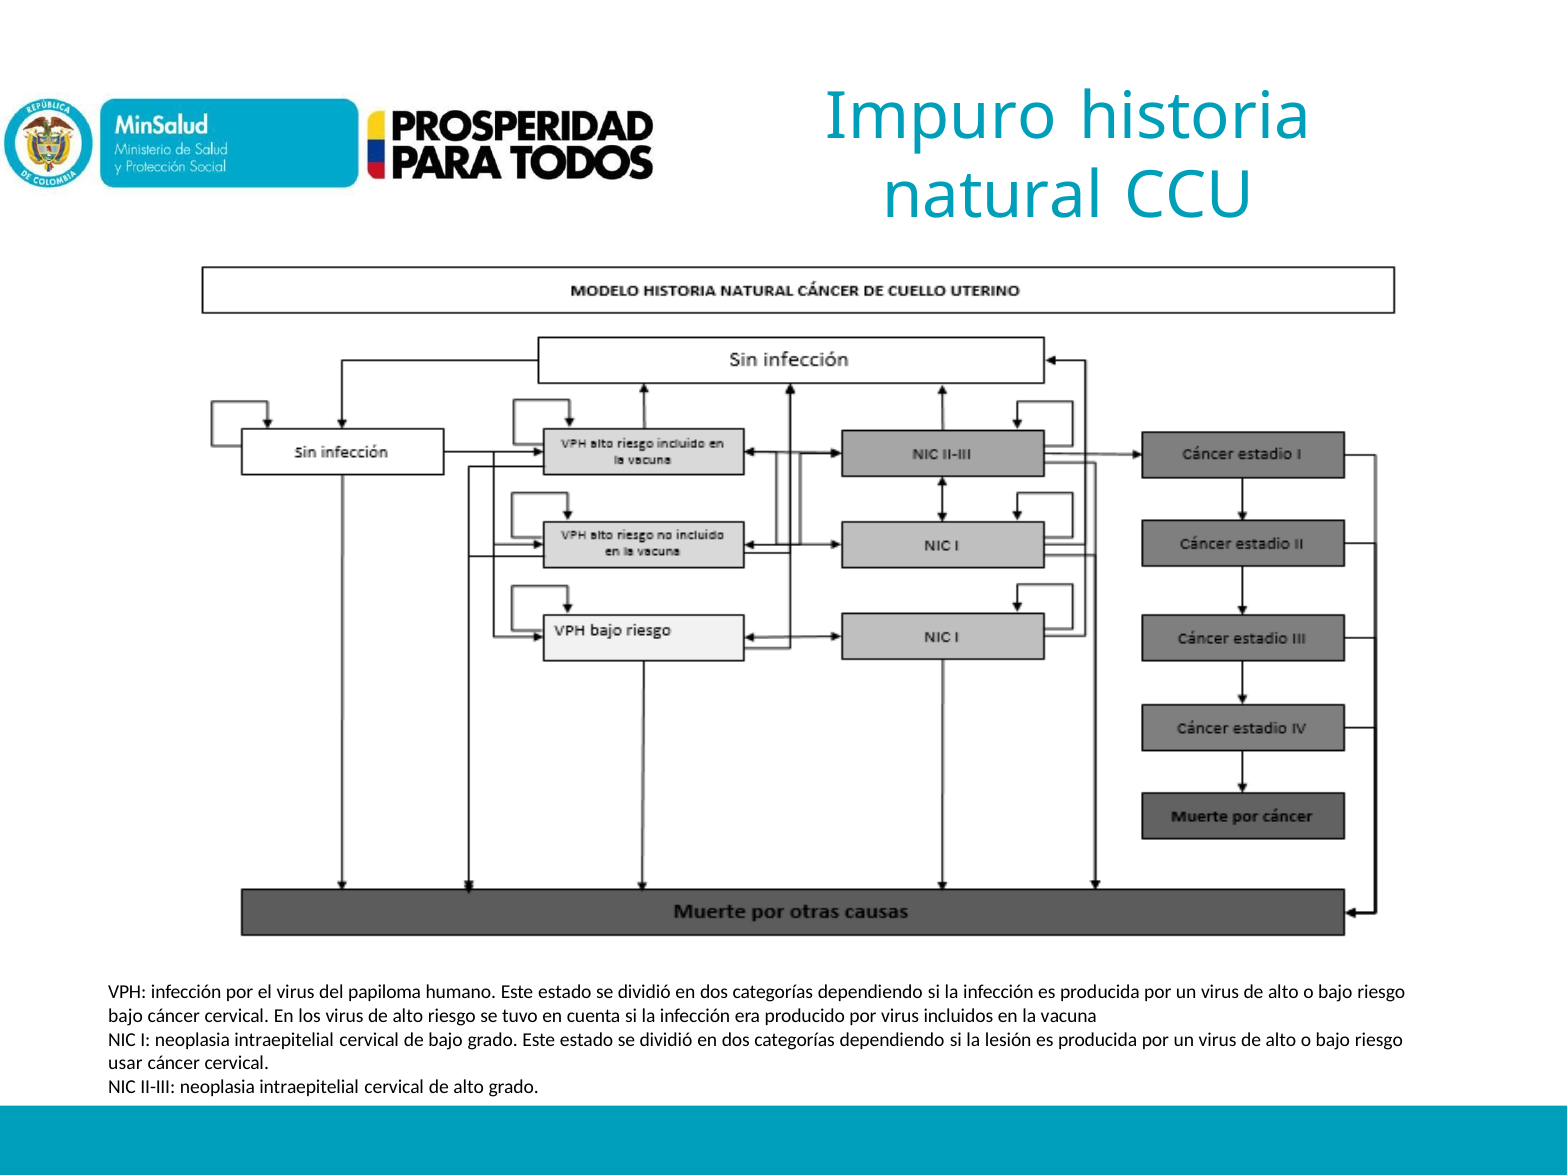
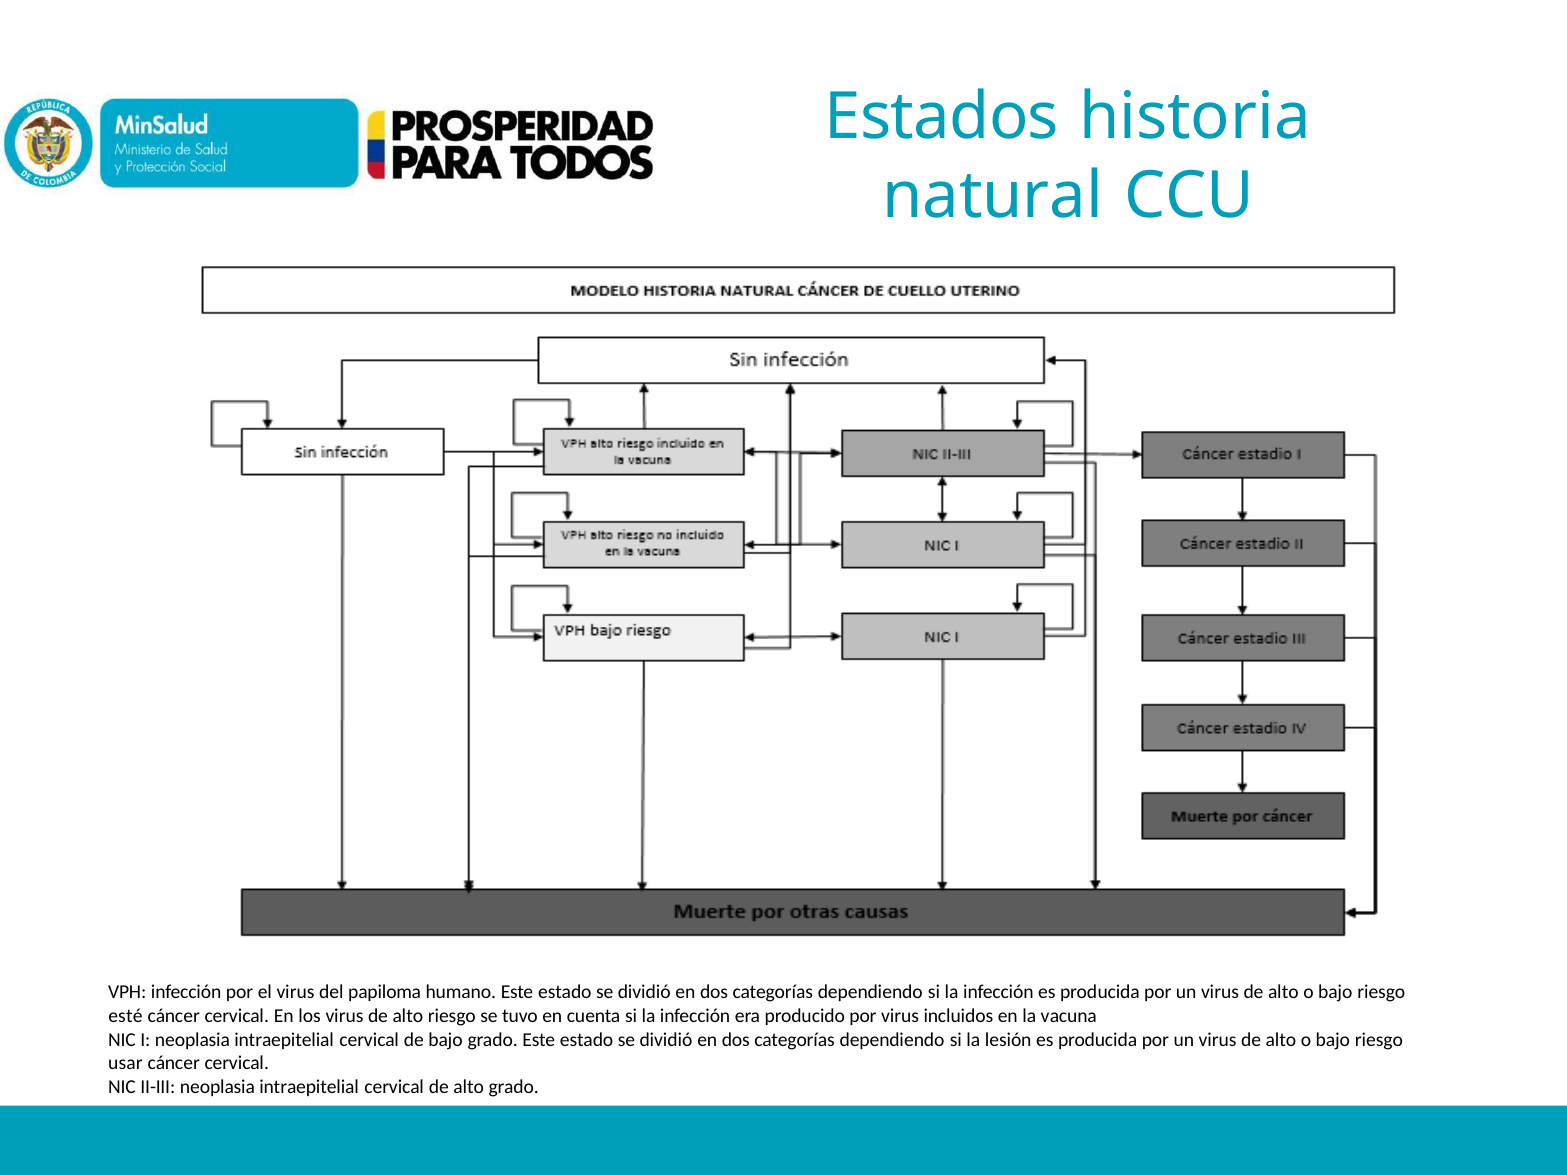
Impuro: Impuro -> Estados
bajo at (126, 1016): bajo -> esté
